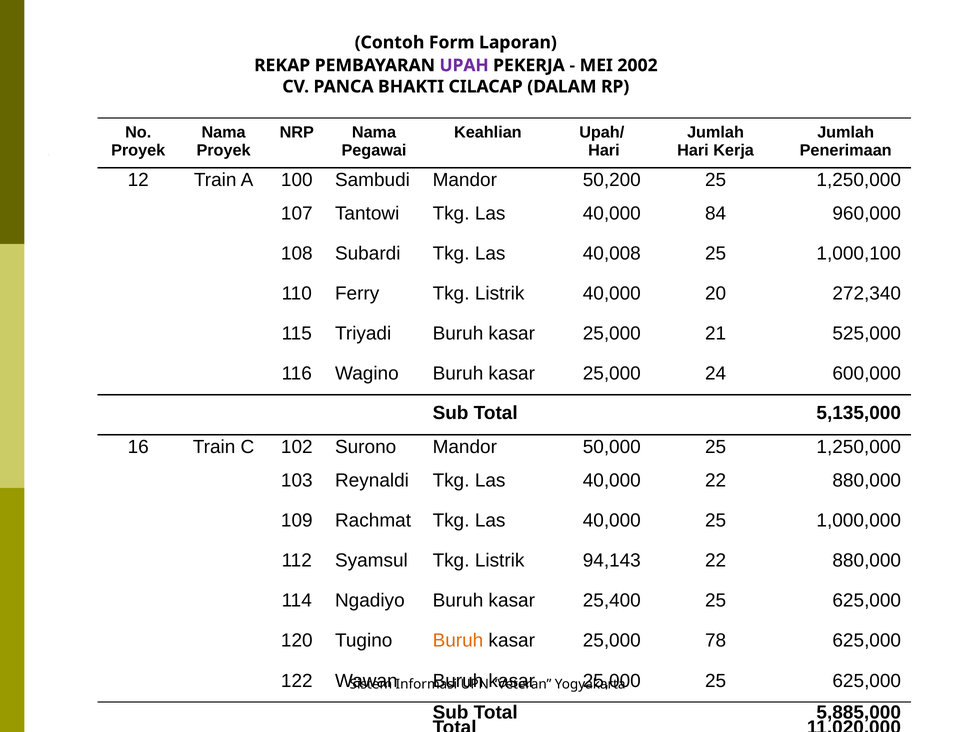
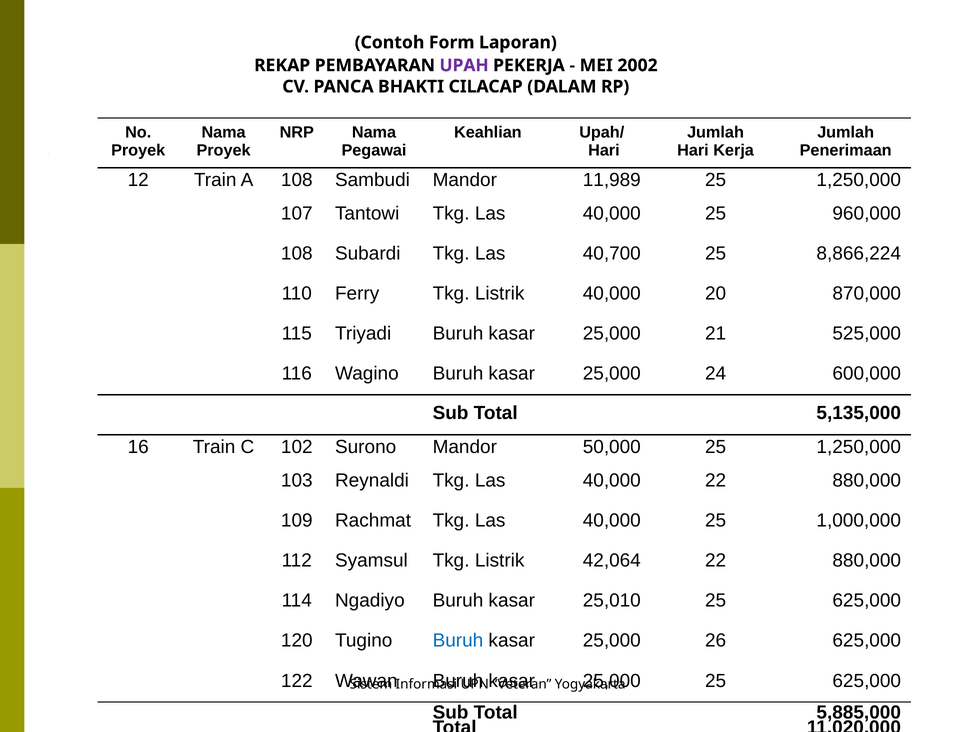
A 100: 100 -> 108
50,200: 50,200 -> 11,989
84 at (716, 213): 84 -> 25
40,008: 40,008 -> 40,700
1,000,100: 1,000,100 -> 8,866,224
272,340: 272,340 -> 870,000
94,143: 94,143 -> 42,064
25,400: 25,400 -> 25,010
Buruh at (458, 641) colour: orange -> blue
78: 78 -> 26
